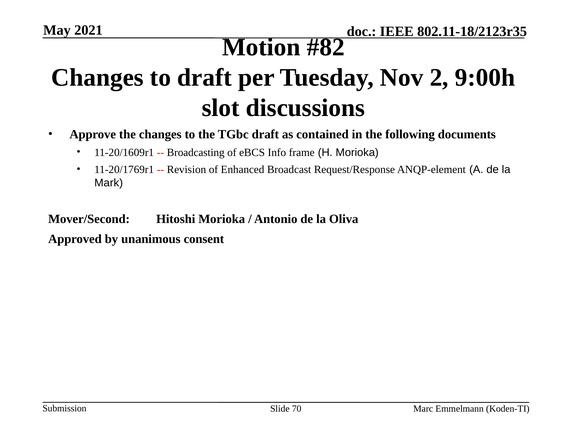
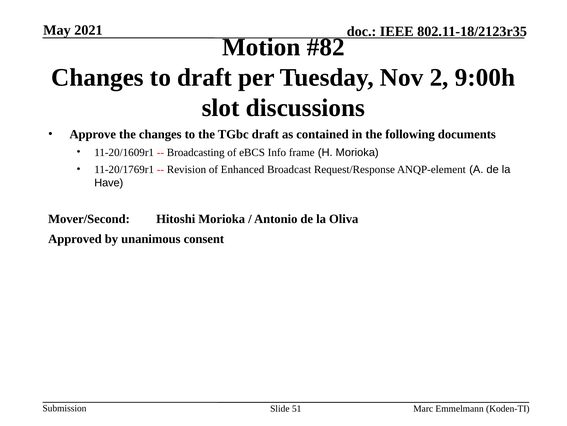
Mark: Mark -> Have
70: 70 -> 51
